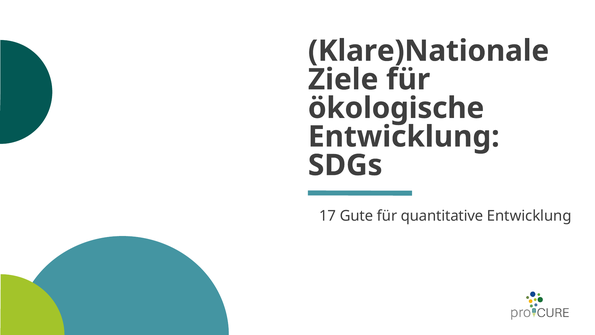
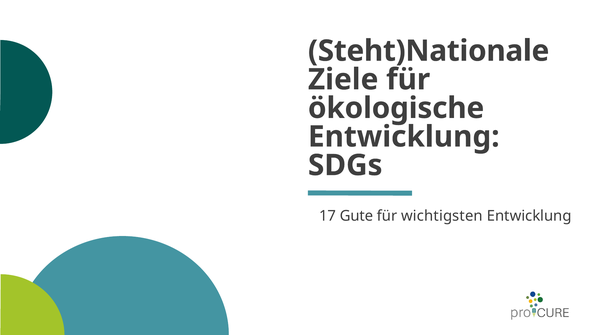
Klare)Nationale: Klare)Nationale -> Steht)Nationale
quantitative: quantitative -> wichtigsten
